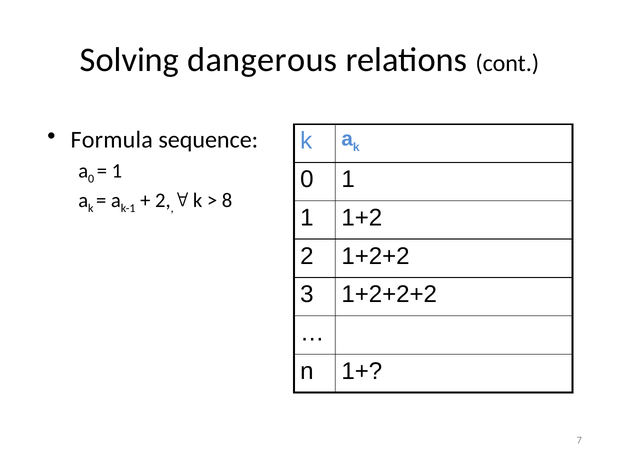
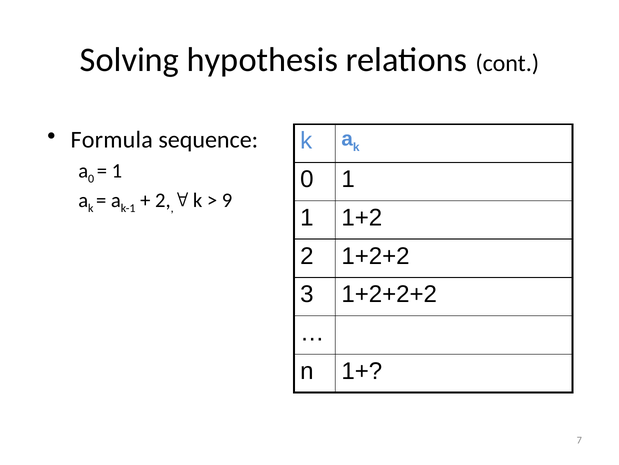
dangerous: dangerous -> hypothesis
8: 8 -> 9
